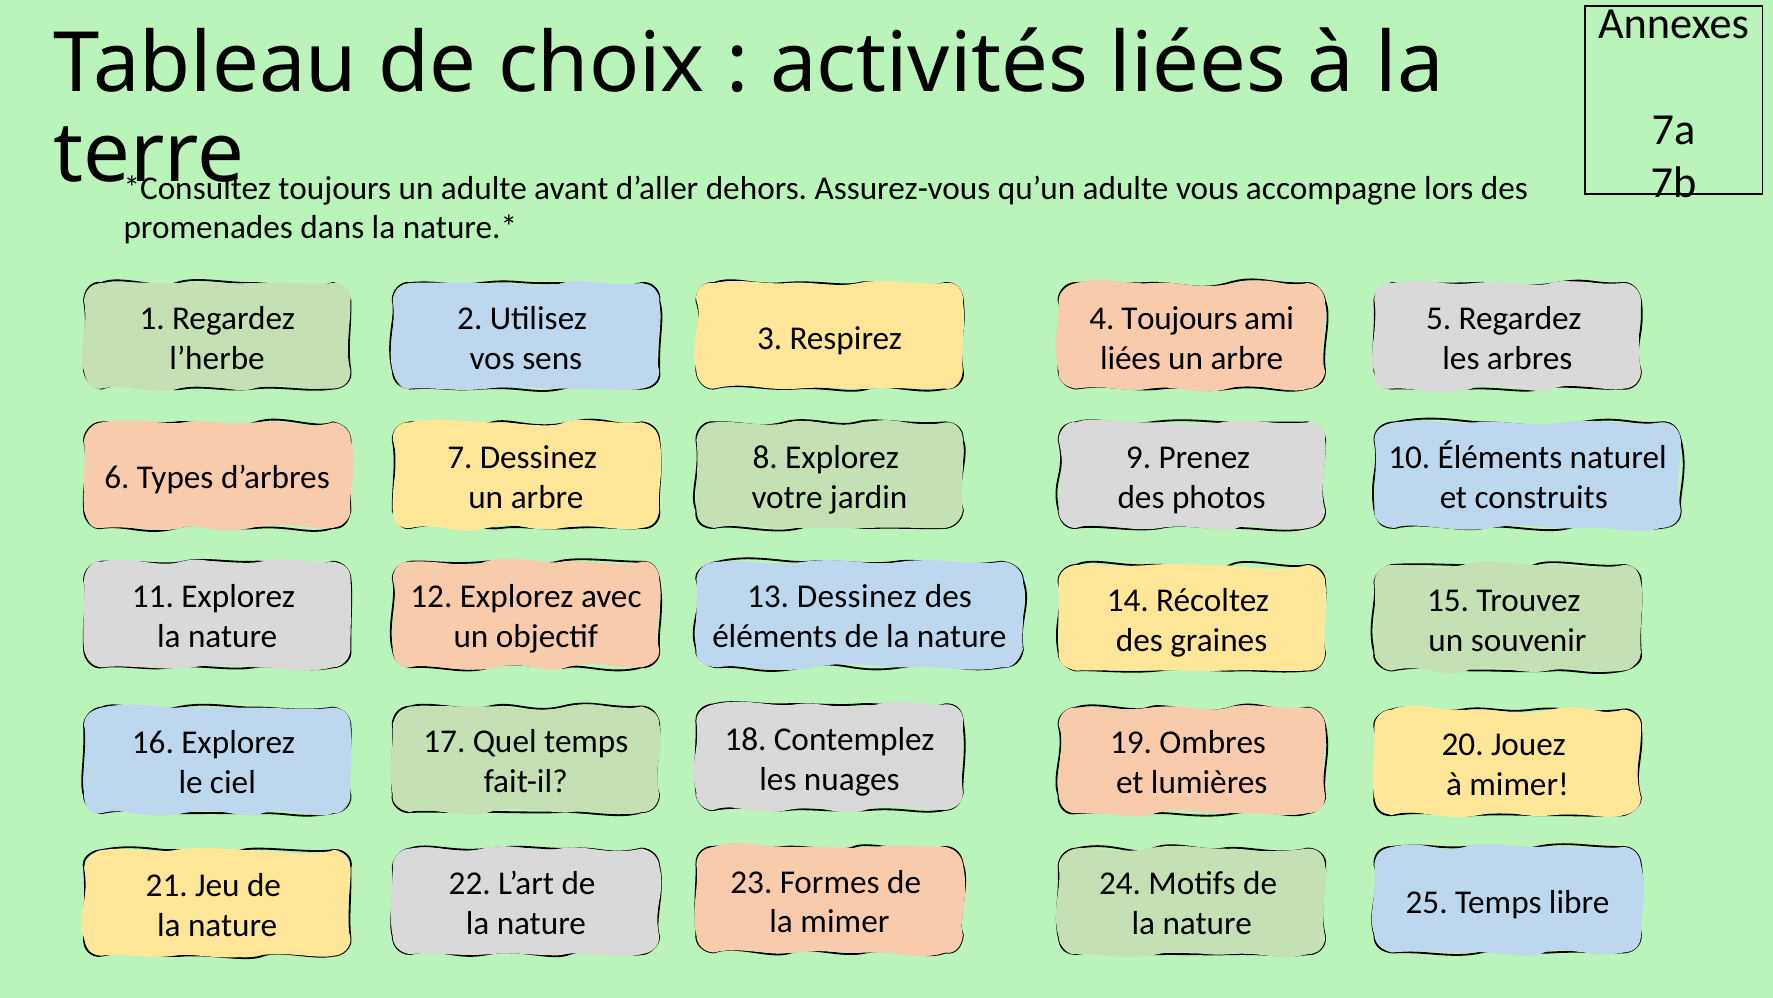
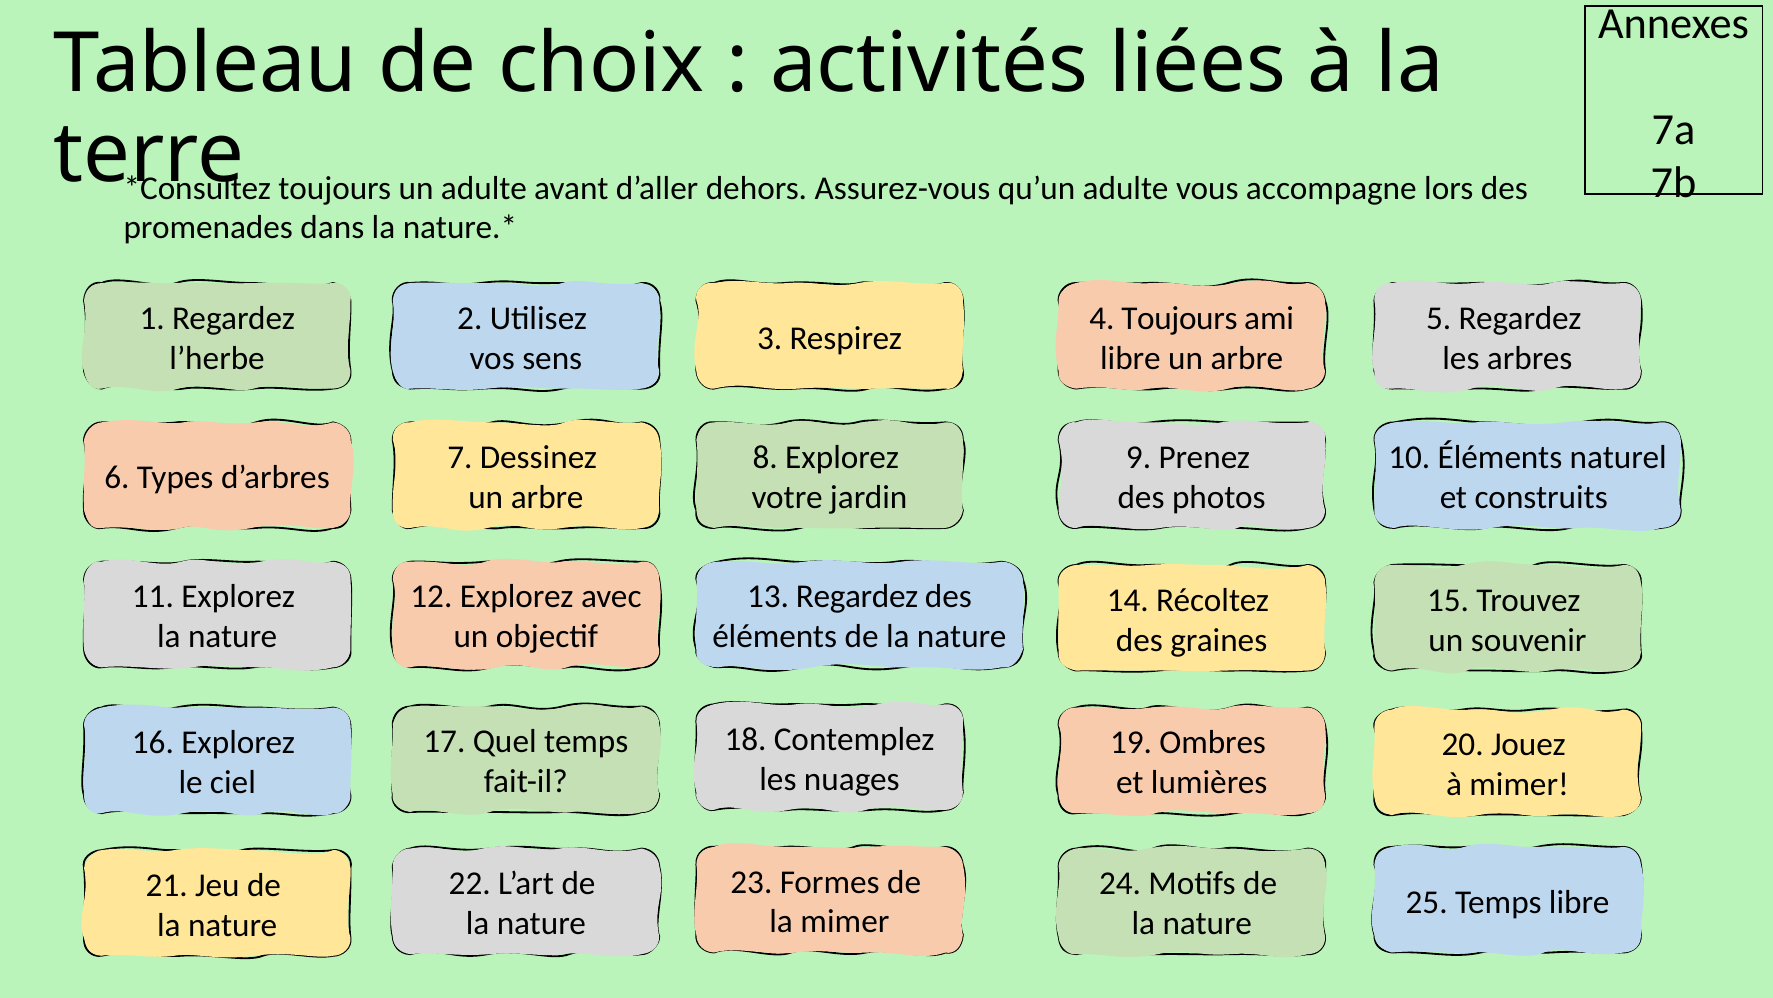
liées at (1131, 358): liées -> libre
13 Dessinez: Dessinez -> Regardez
